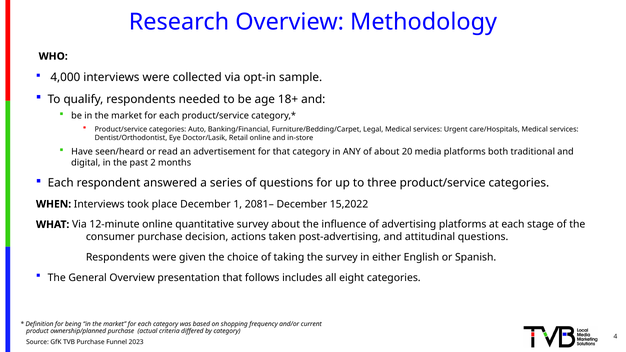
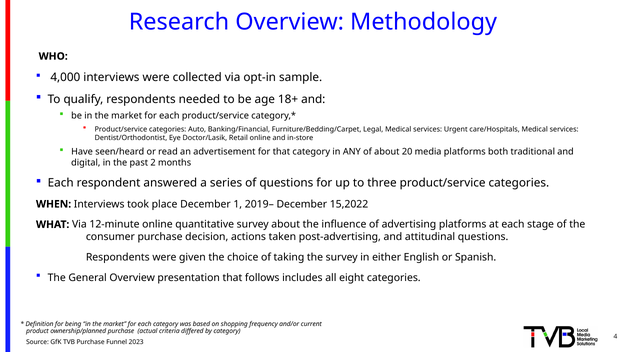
2081–: 2081– -> 2019–
